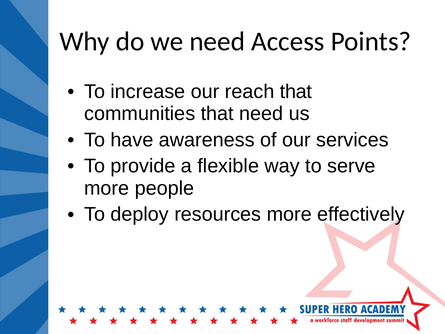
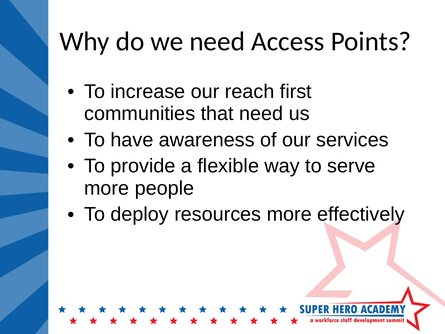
reach that: that -> first
